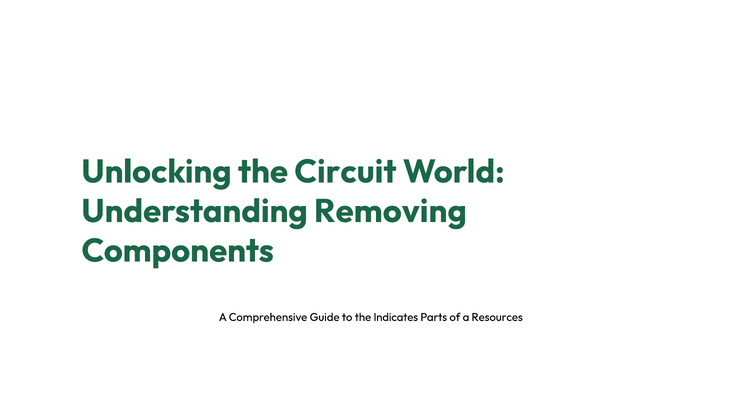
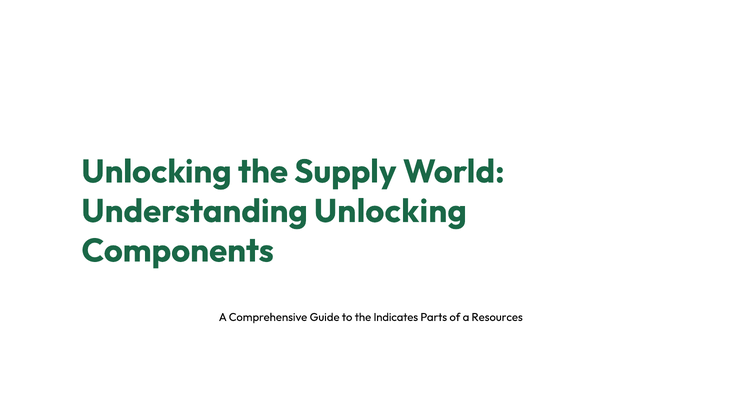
Circuit: Circuit -> Supply
Understanding Removing: Removing -> Unlocking
